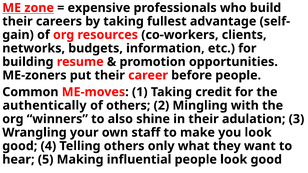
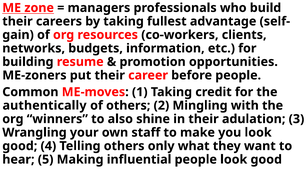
expensive: expensive -> managers
